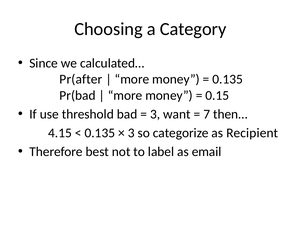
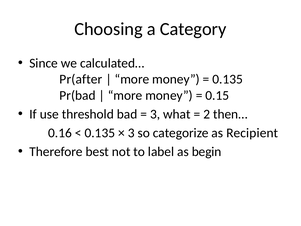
want: want -> what
7: 7 -> 2
4.15: 4.15 -> 0.16
email: email -> begin
